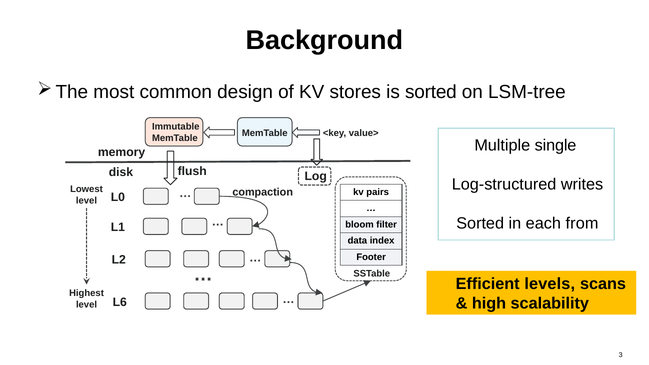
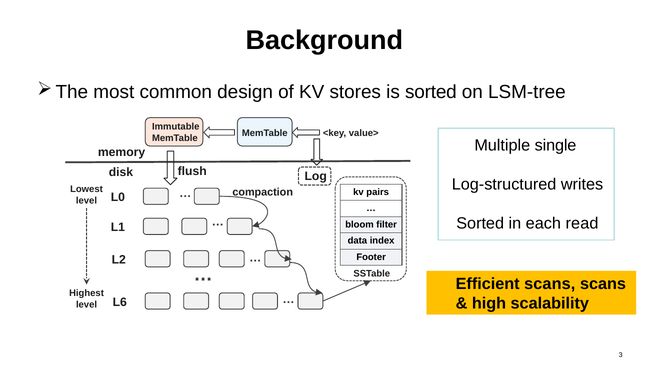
from: from -> read
Efficient levels: levels -> scans
